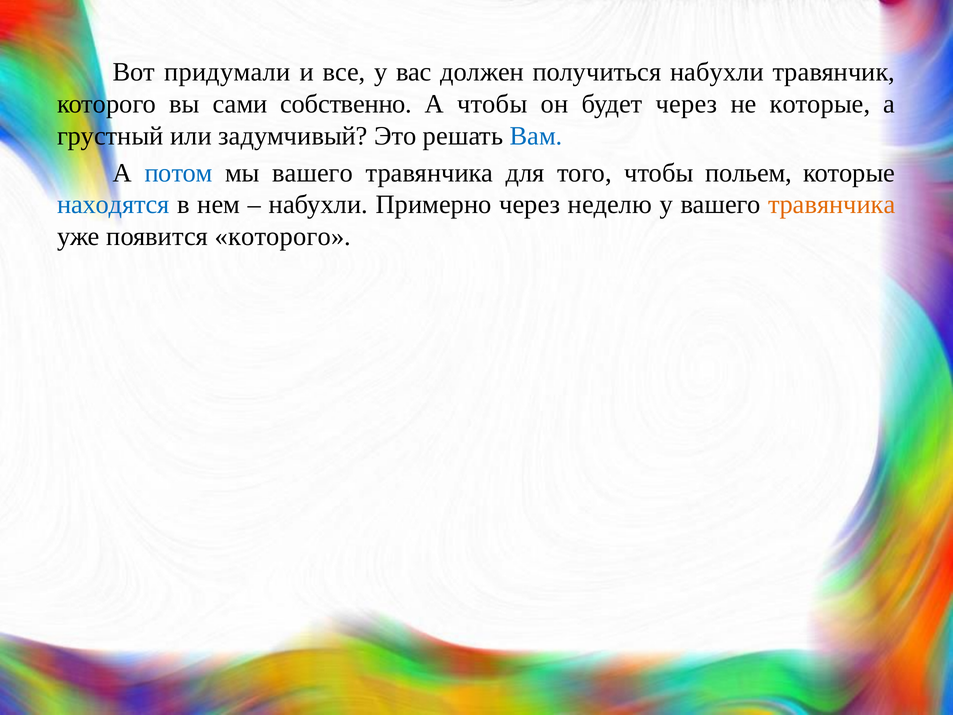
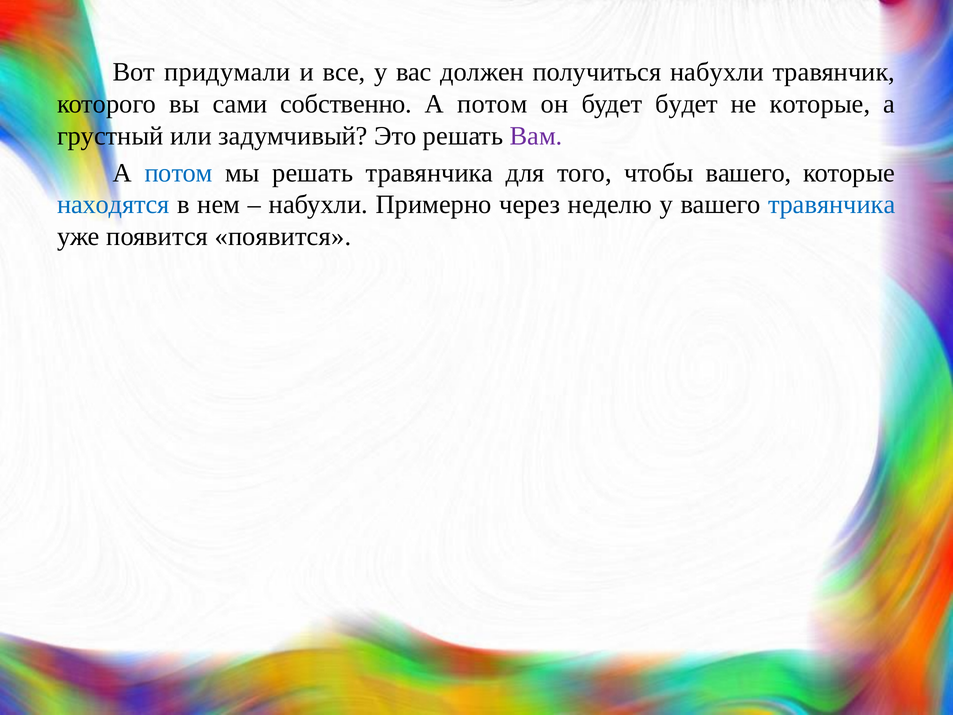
чтобы at (492, 104): чтобы -> потом
будет через: через -> будет
Вам colour: blue -> purple
мы вашего: вашего -> решать
чтобы польем: польем -> вашего
травянчика at (832, 205) colour: orange -> blue
появится которого: которого -> появится
